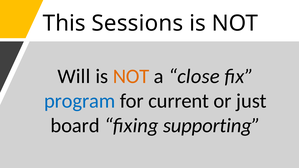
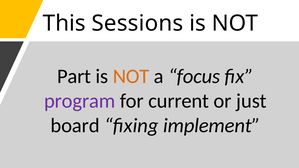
Will: Will -> Part
close: close -> focus
program colour: blue -> purple
supporting: supporting -> implement
